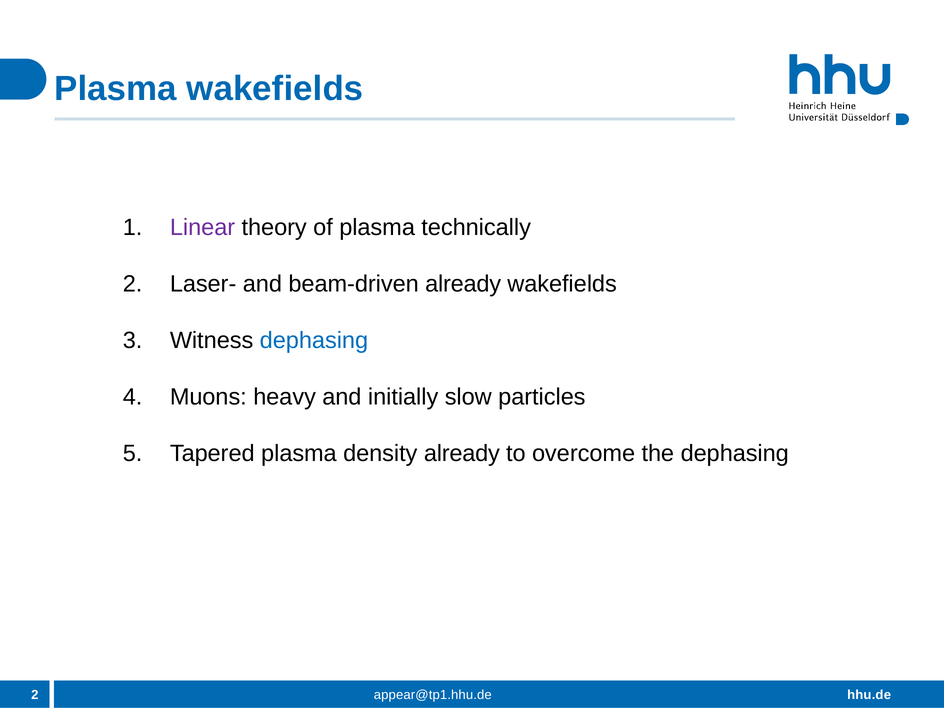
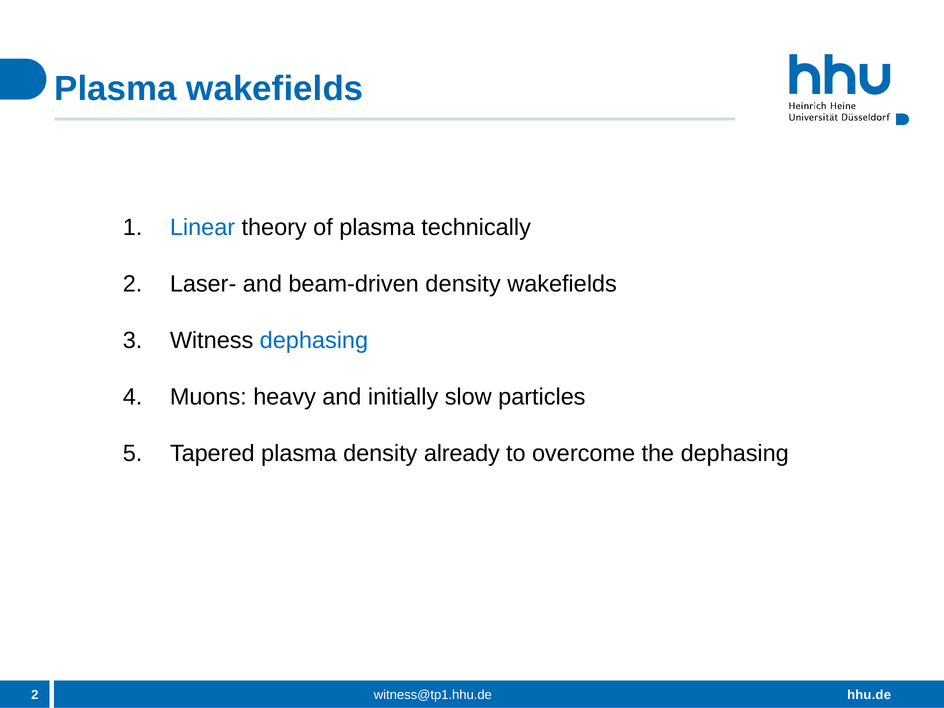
Linear colour: purple -> blue
beam-driven already: already -> density
appear@tp1.hhu.de: appear@tp1.hhu.de -> witness@tp1.hhu.de
